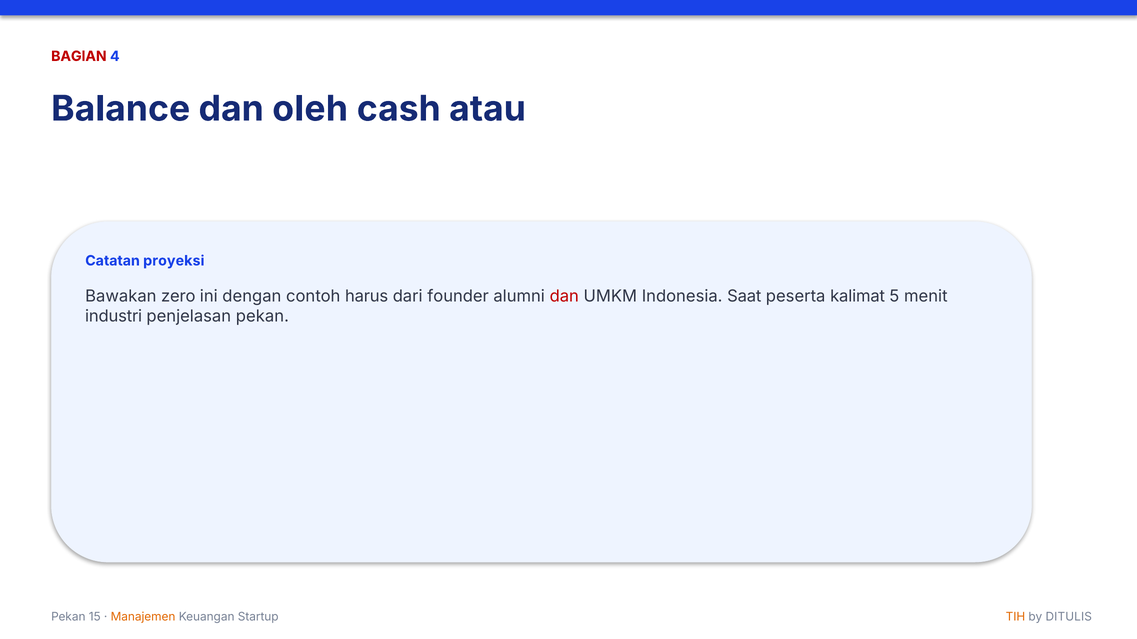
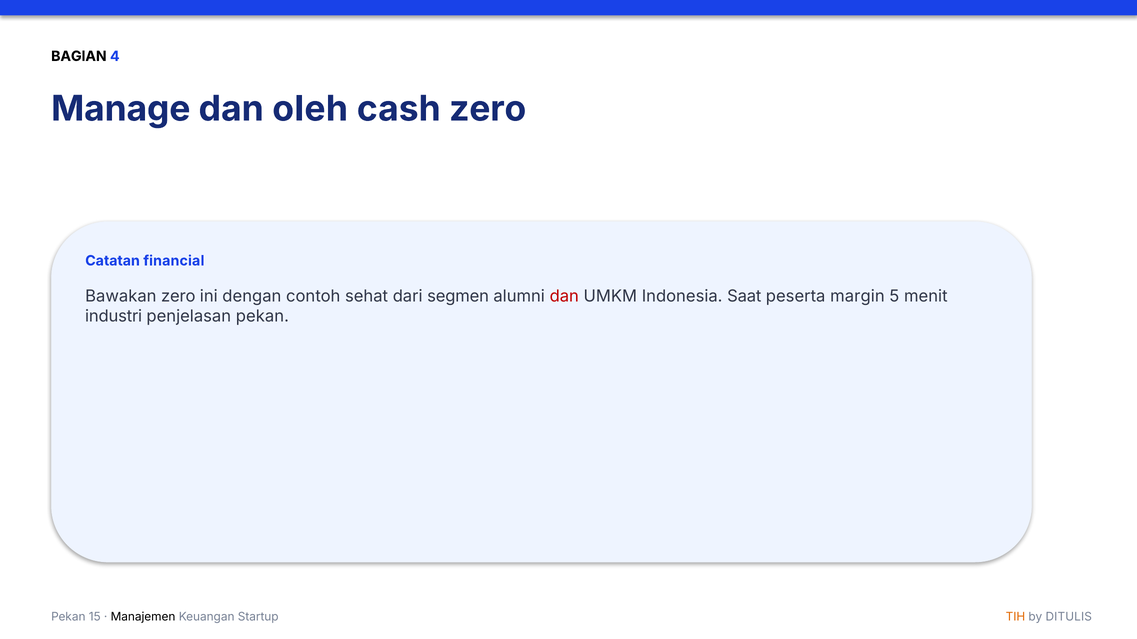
BAGIAN colour: red -> black
Balance: Balance -> Manage
cash atau: atau -> zero
proyeksi: proyeksi -> financial
harus: harus -> sehat
founder: founder -> segmen
kalimat: kalimat -> margin
Manajemen colour: orange -> black
